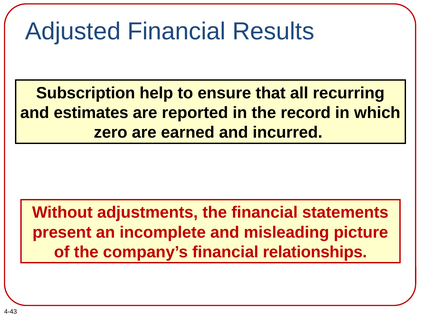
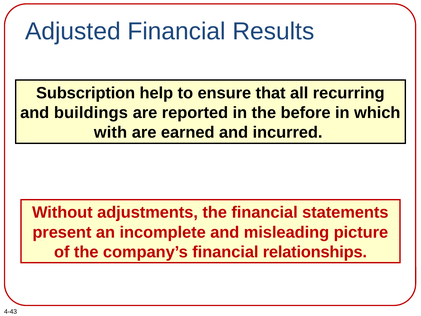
estimates: estimates -> buildings
record: record -> before
zero: zero -> with
